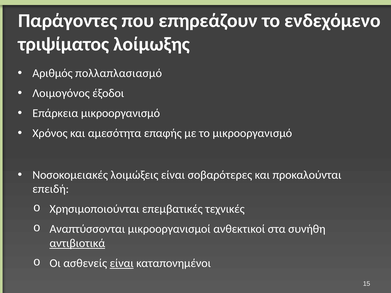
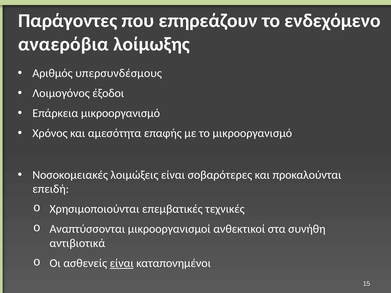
τριψίματος: τριψίματος -> αναερόβια
πολλαπλασιασμό: πολλαπλασιασμό -> υπερσυνδέσμους
αντιβιοτικά underline: present -> none
